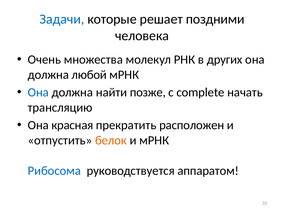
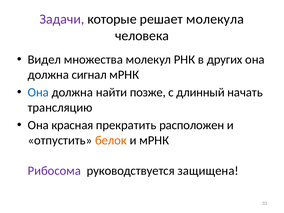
Задачи colour: blue -> purple
поздними: поздними -> молекула
Очень: Очень -> Видел
любой: любой -> сигнал
complete: complete -> длинный
Рибосома colour: blue -> purple
аппаратом: аппаратом -> защищена
